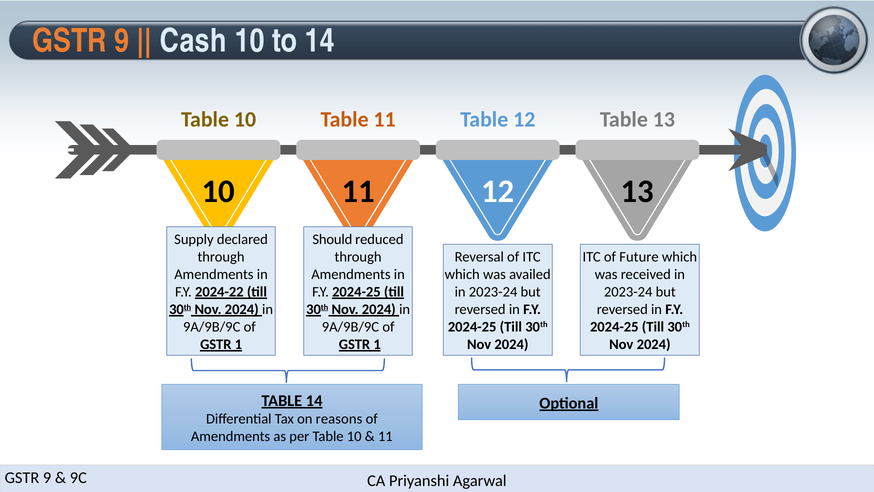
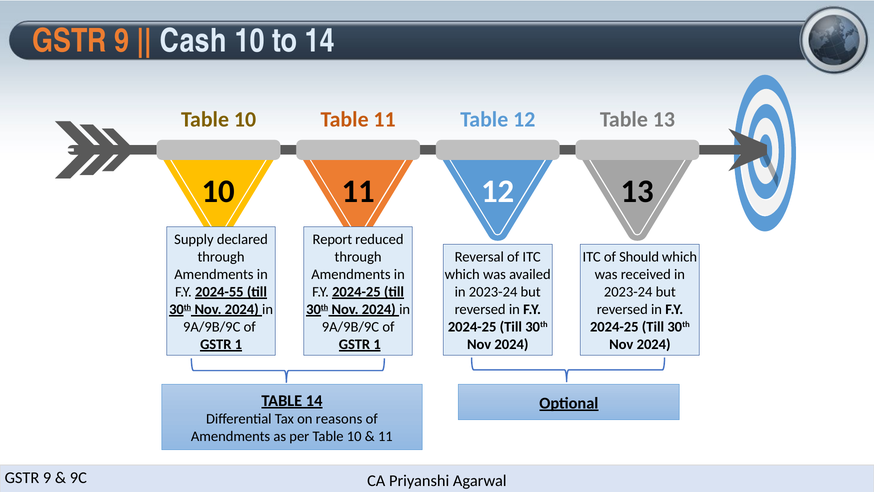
Should: Should -> Report
Future: Future -> Should
2024-22: 2024-22 -> 2024-55
